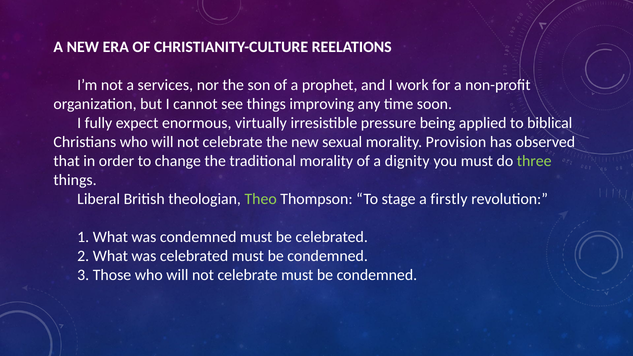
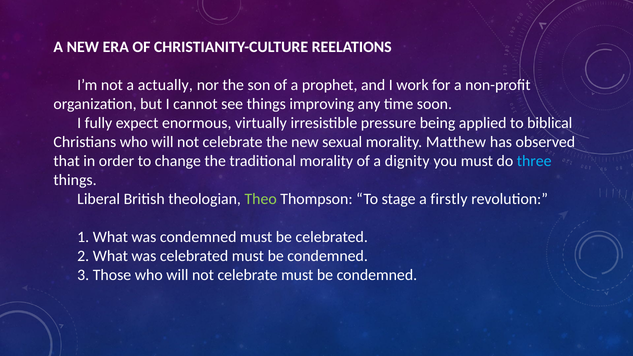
services: services -> actually
Provision: Provision -> Matthew
three colour: light green -> light blue
